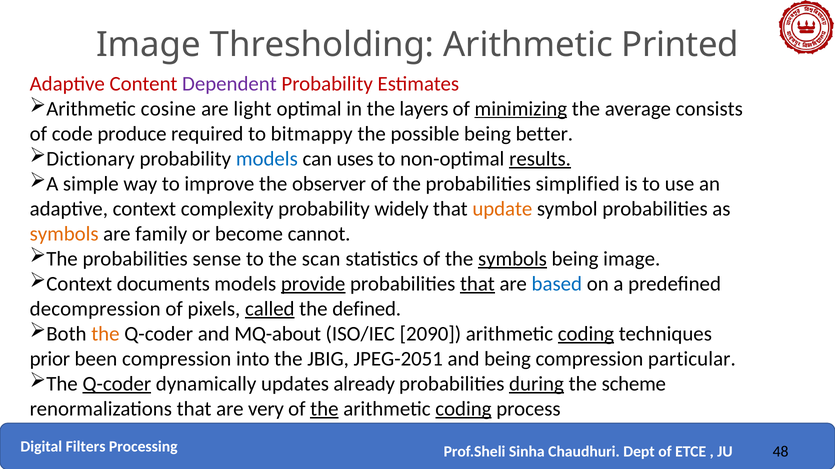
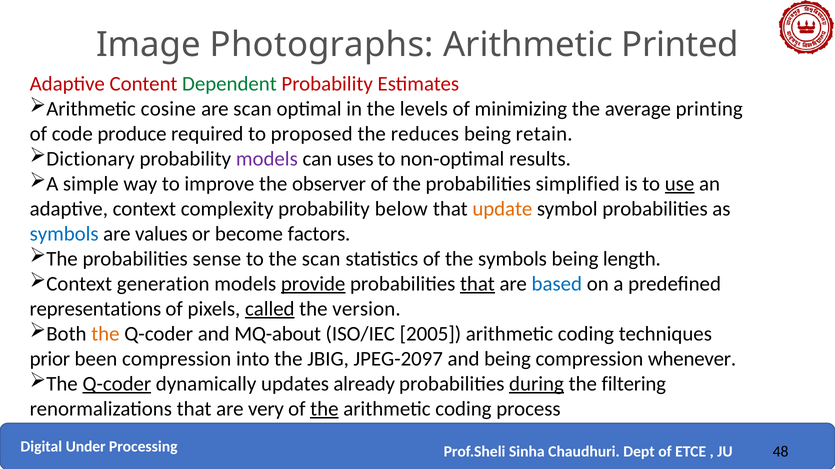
Thresholding: Thresholding -> Photographs
Dependent colour: purple -> green
are light: light -> scan
layers: layers -> levels
minimizing underline: present -> none
consists: consists -> printing
bitmappy: bitmappy -> proposed
possible: possible -> reduces
better: better -> retain
models at (267, 159) colour: blue -> purple
results underline: present -> none
use underline: none -> present
widely: widely -> below
symbols at (64, 234) colour: orange -> blue
family: family -> values
cannot: cannot -> factors
symbols at (512, 259) underline: present -> none
being image: image -> length
documents: documents -> generation
decompression: decompression -> representations
defined: defined -> version
2090: 2090 -> 2005
coding at (586, 334) underline: present -> none
JPEG-2051: JPEG-2051 -> JPEG-2097
particular: particular -> whenever
scheme: scheme -> filtering
coding at (463, 409) underline: present -> none
Filters: Filters -> Under
